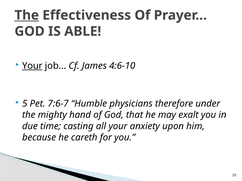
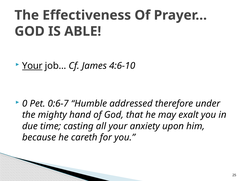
The at (27, 15) underline: present -> none
5: 5 -> 0
7:6-7: 7:6-7 -> 0:6-7
physicians: physicians -> addressed
